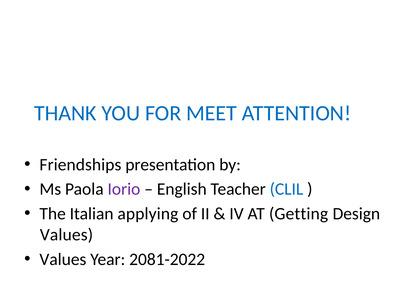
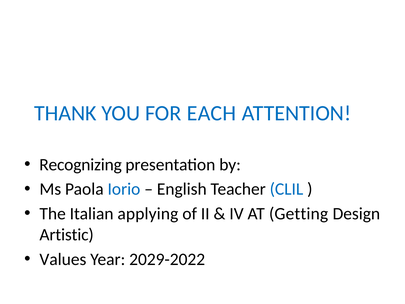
MEET: MEET -> EACH
Friendships: Friendships -> Recognizing
Iorio colour: purple -> blue
Values at (66, 235): Values -> Artistic
2081-2022: 2081-2022 -> 2029-2022
